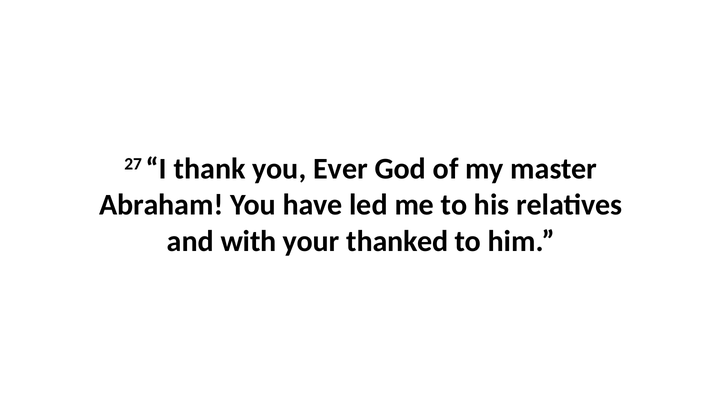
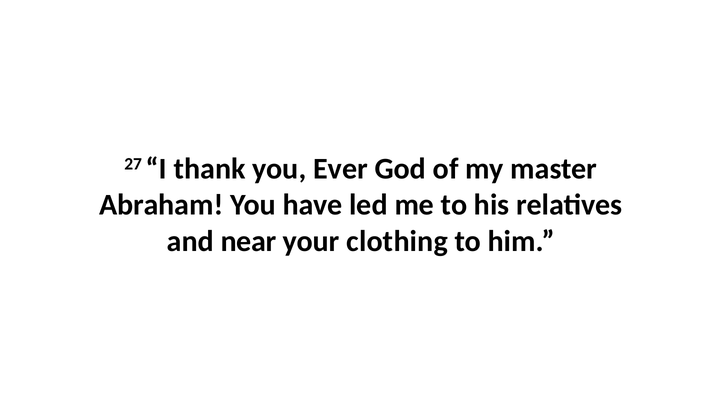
with: with -> near
thanked: thanked -> clothing
